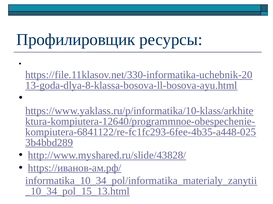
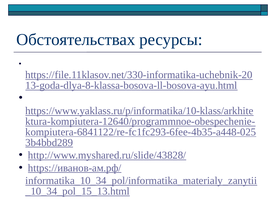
Профилировщик: Профилировщик -> Обстоятельствах
